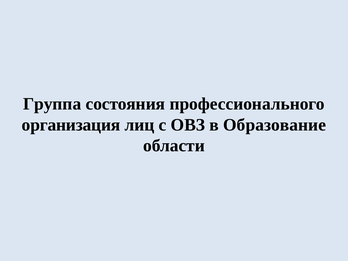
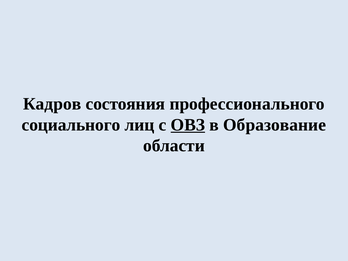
Группа: Группа -> Кадров
организация: организация -> социального
ОВЗ underline: none -> present
